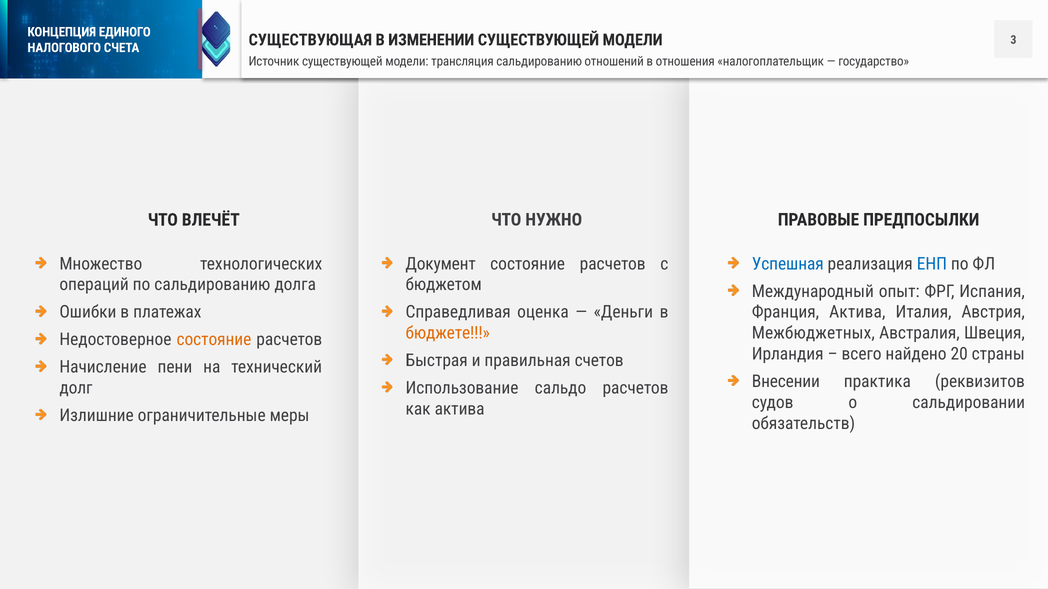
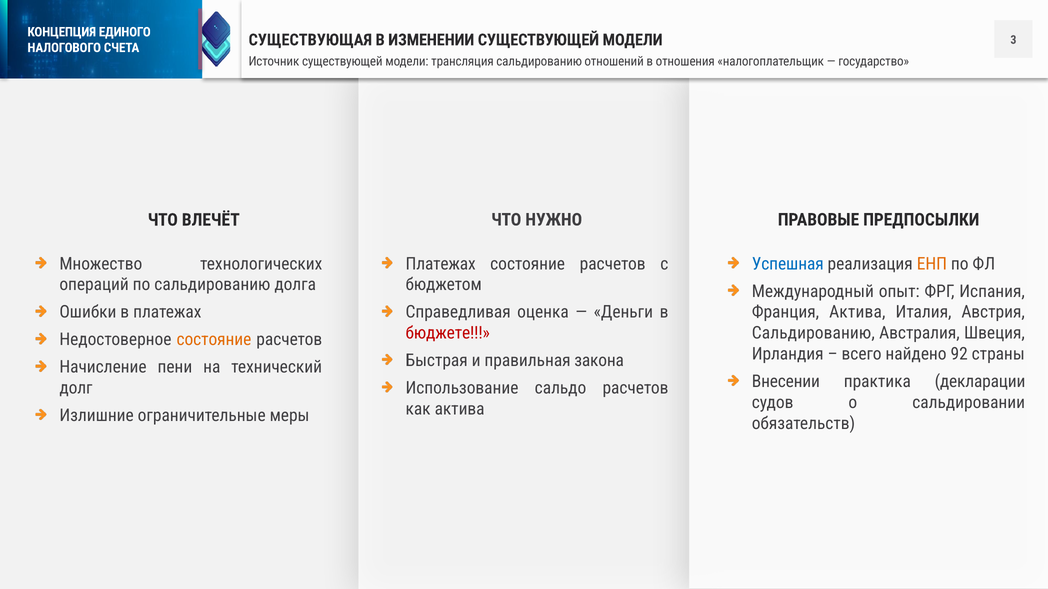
Документ at (441, 264): Документ -> Платежах
ЕНП colour: blue -> orange
бюджете colour: orange -> red
Межбюджетных at (813, 333): Межбюджетных -> Сальдированию
20: 20 -> 92
счетов: счетов -> закона
реквизитов: реквизитов -> декларации
